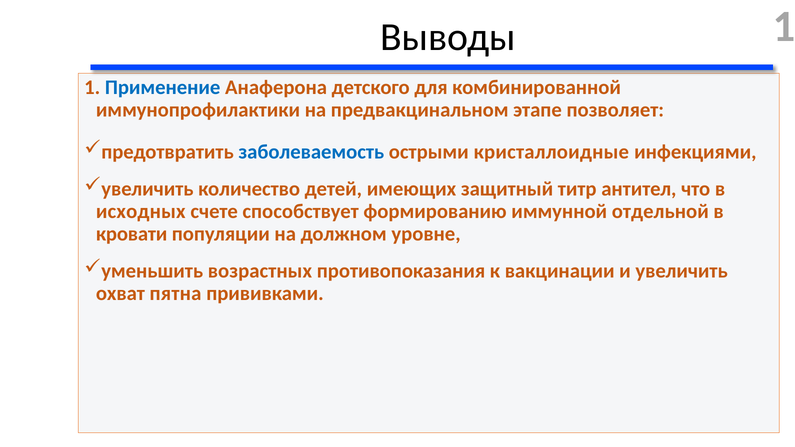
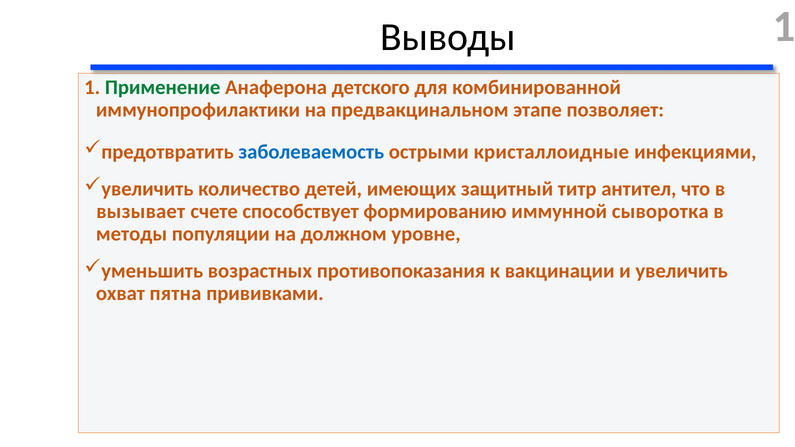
Применение colour: blue -> green
исходных: исходных -> вызывает
отдельной: отдельной -> сыворотка
кровати: кровати -> методы
